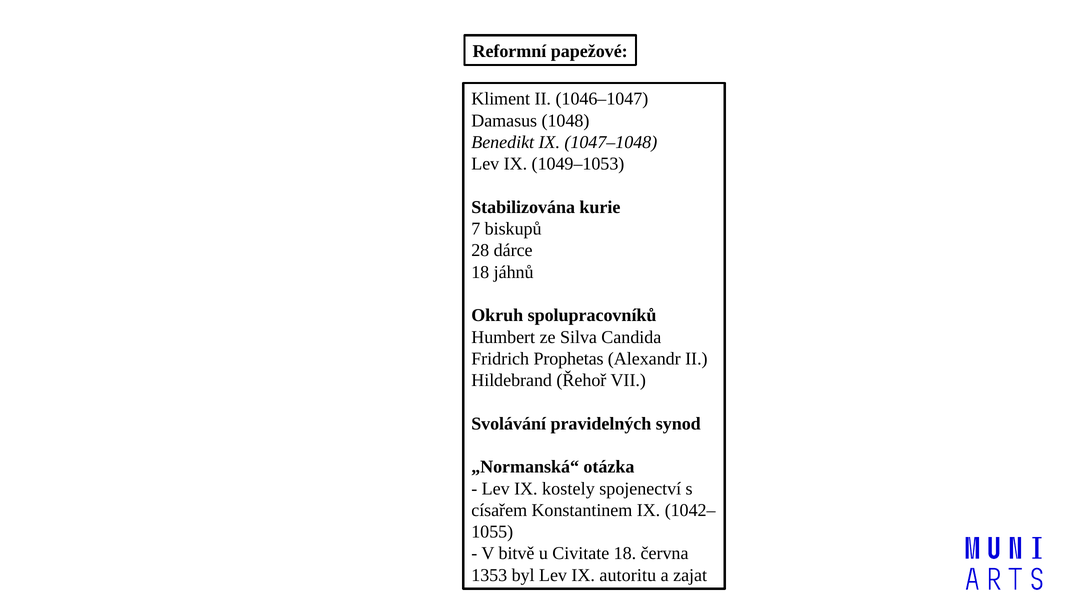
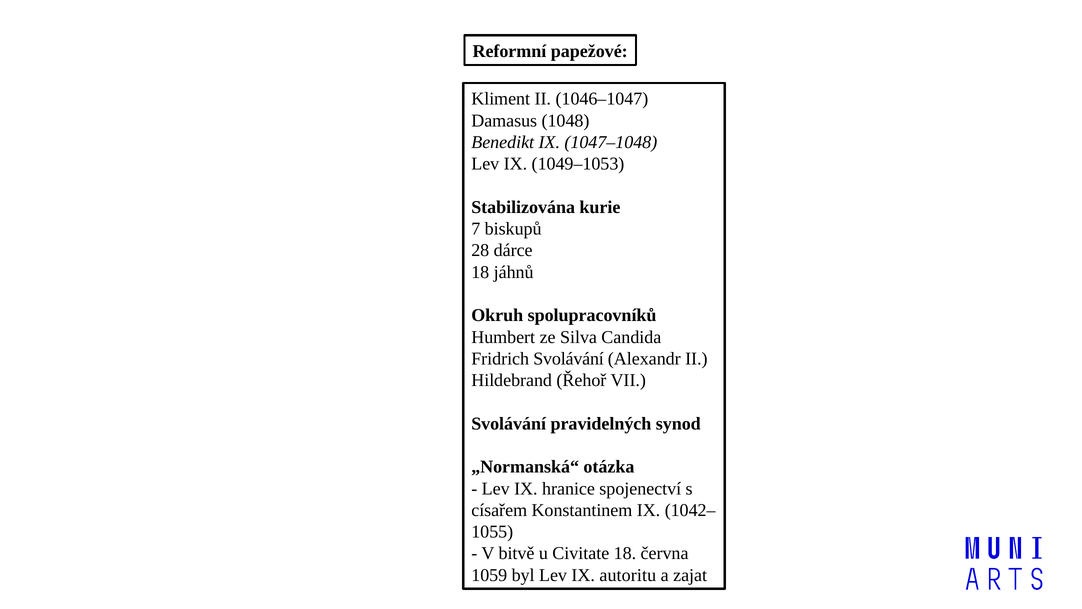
Fridrich Prophetas: Prophetas -> Svolávání
kostely: kostely -> hranice
1353: 1353 -> 1059
